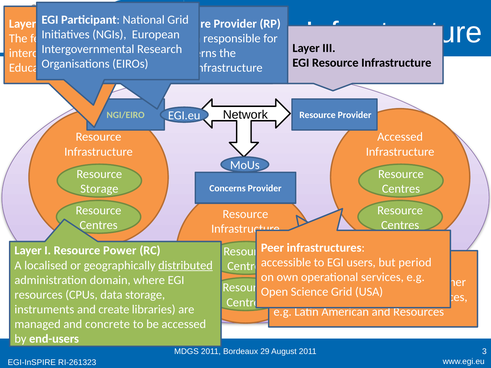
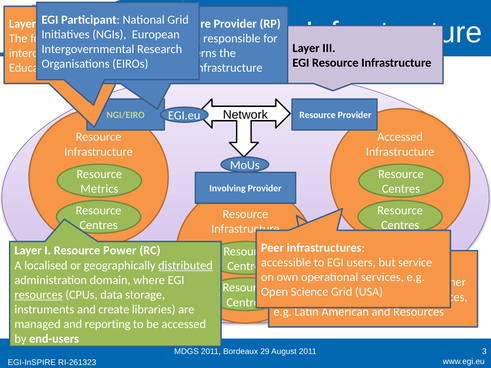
Storage at (99, 189): Storage -> Metrics
Concerns at (228, 189): Concerns -> Involving
period: period -> service
resources at (39, 295) underline: none -> present
concrete: concrete -> reporting
